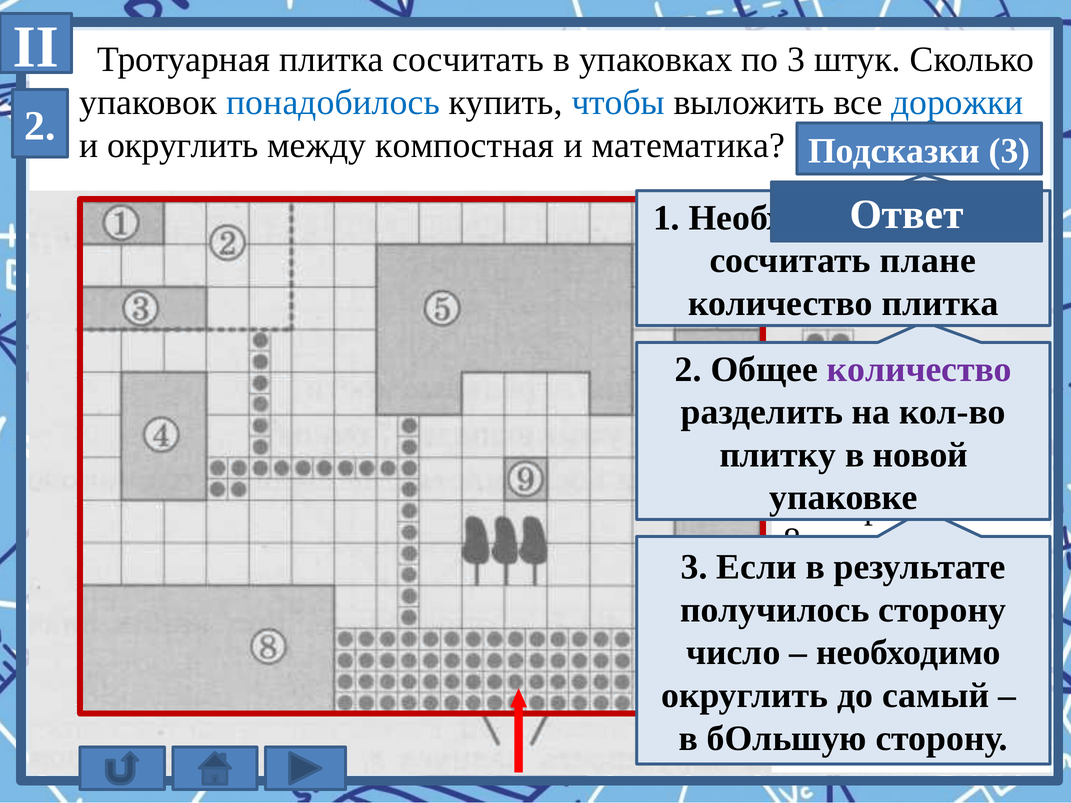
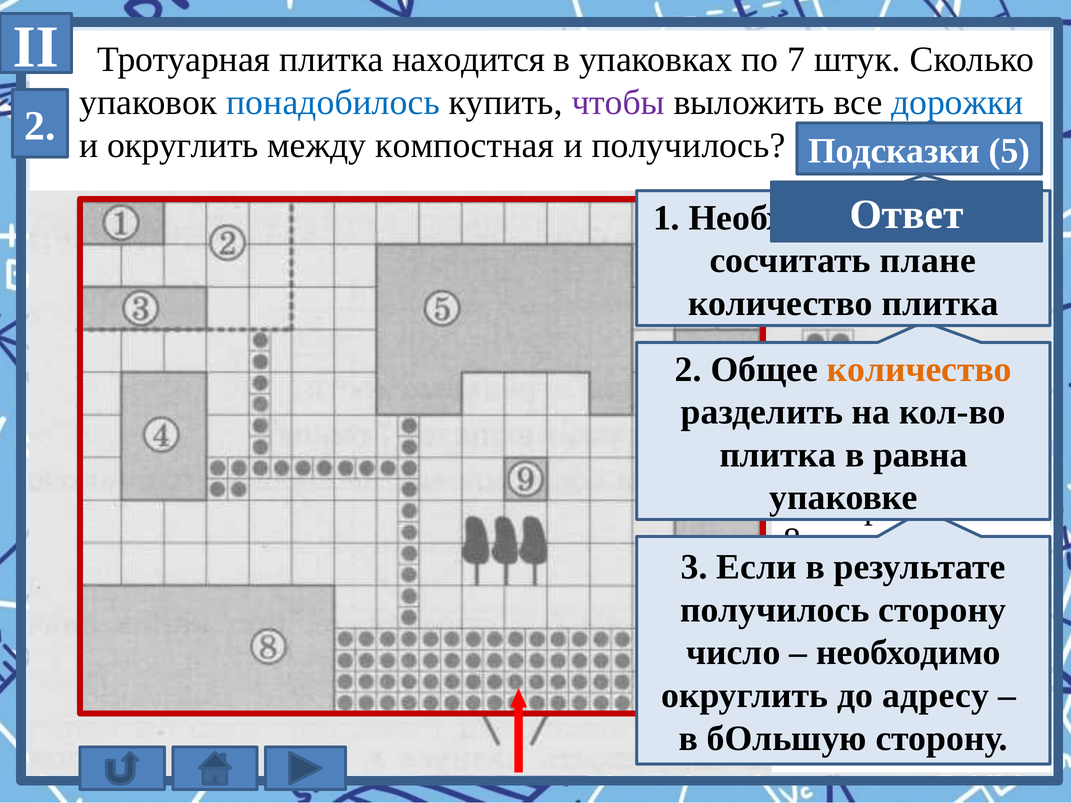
плитка сосчитать: сосчитать -> находится
по 3: 3 -> 7
чтобы colour: blue -> purple
и математика: математика -> получилось
Подсказки 3: 3 -> 5
количество at (919, 369) colour: purple -> orange
плитку at (778, 455): плитку -> плитка
новой: новой -> равна
самый: самый -> адресу
